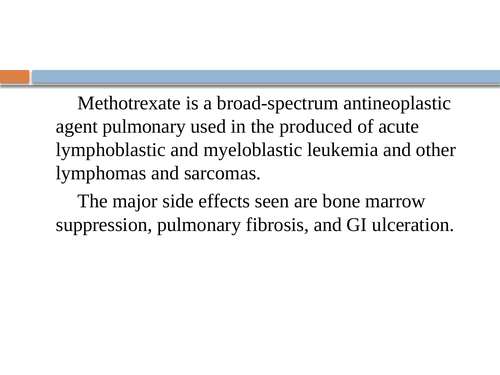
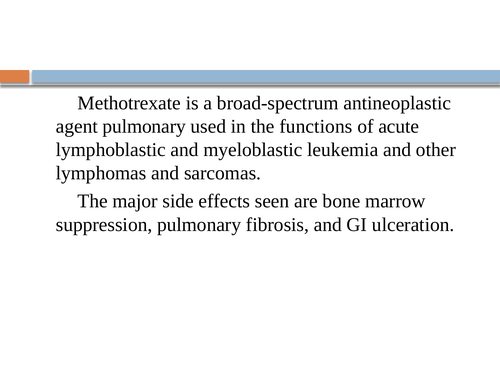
produced: produced -> functions
